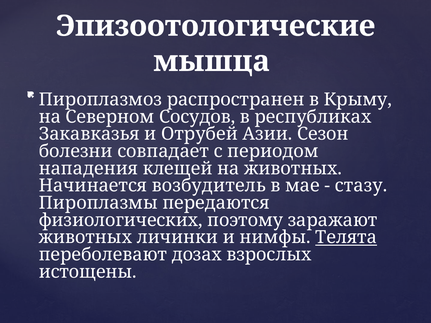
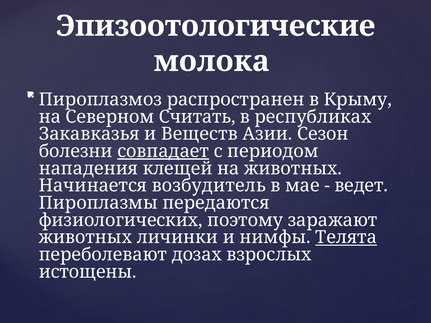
мышца: мышца -> молока
Сосудов: Сосудов -> Считать
Отрубей: Отрубей -> Веществ
совпадает underline: none -> present
стазу: стазу -> ведет
